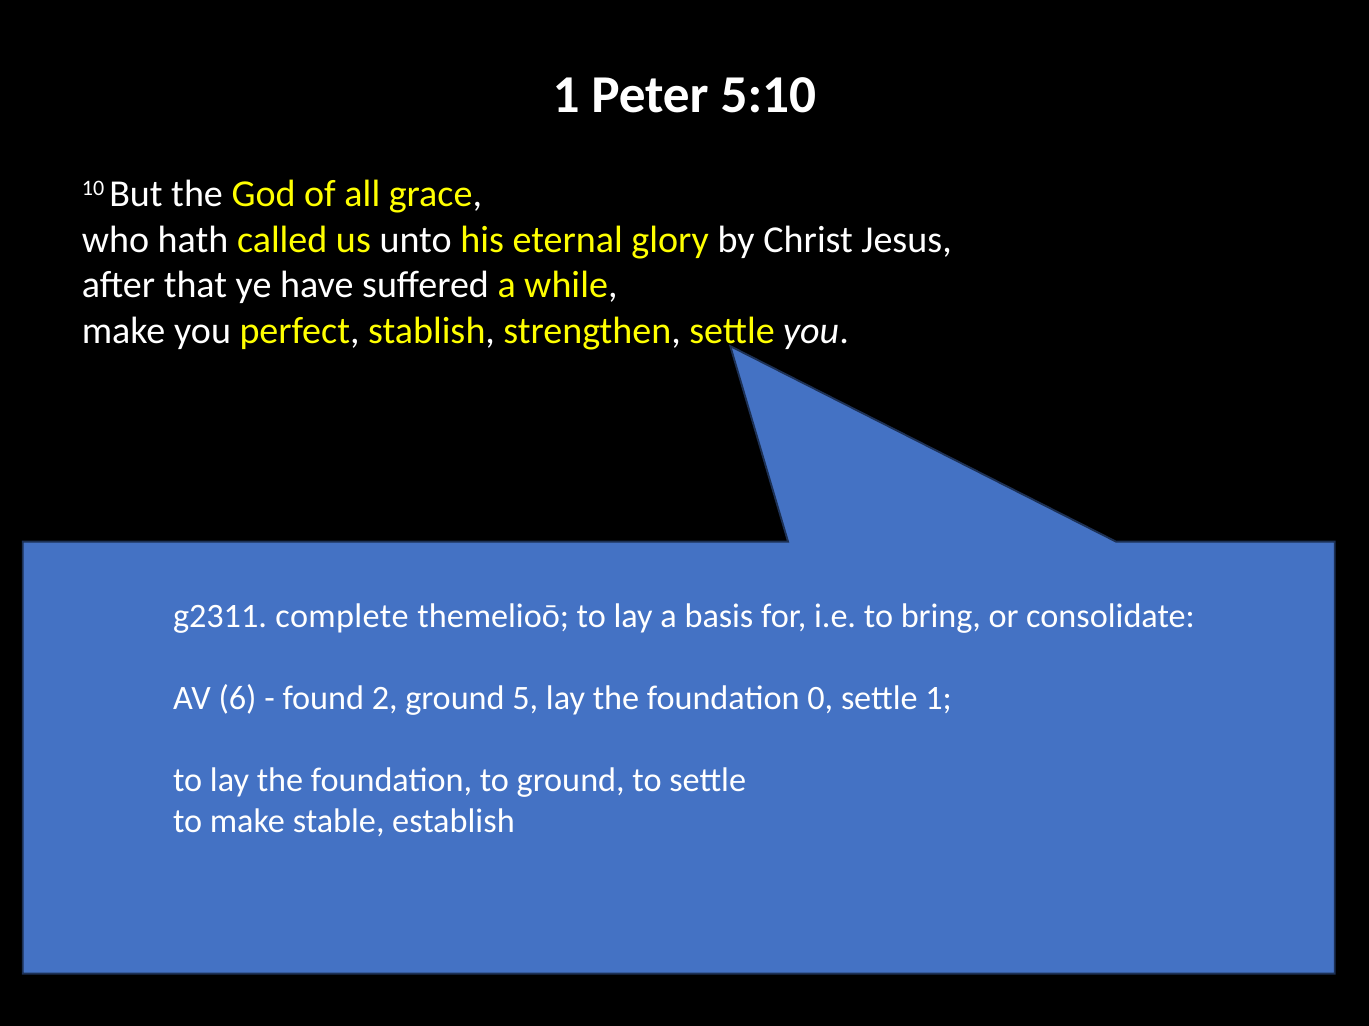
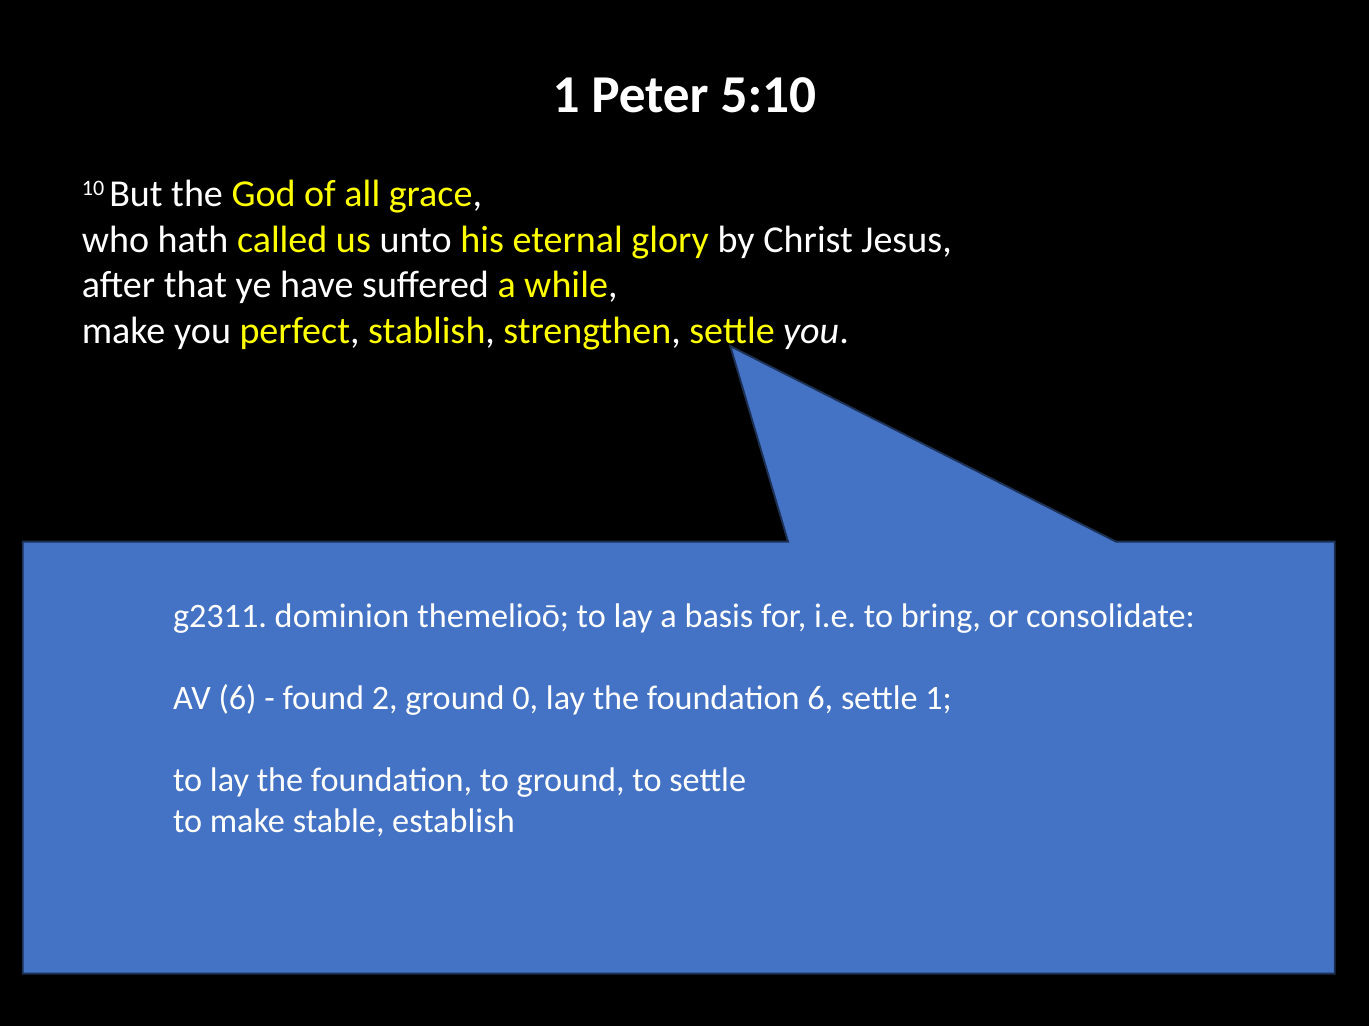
complete: complete -> dominion
5: 5 -> 0
foundation 0: 0 -> 6
